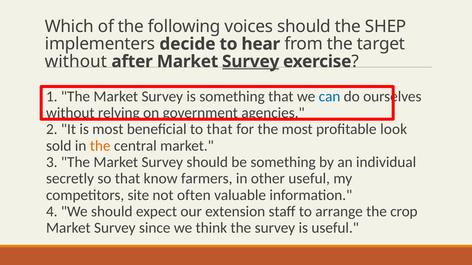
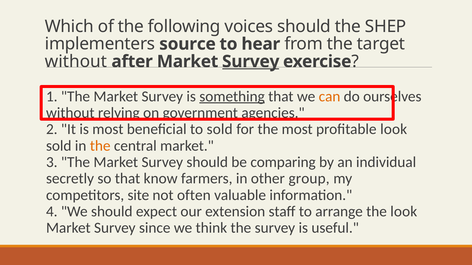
decide: decide -> source
something at (232, 97) underline: none -> present
can colour: blue -> orange
to that: that -> sold
be something: something -> comparing
other useful: useful -> group
the crop: crop -> look
